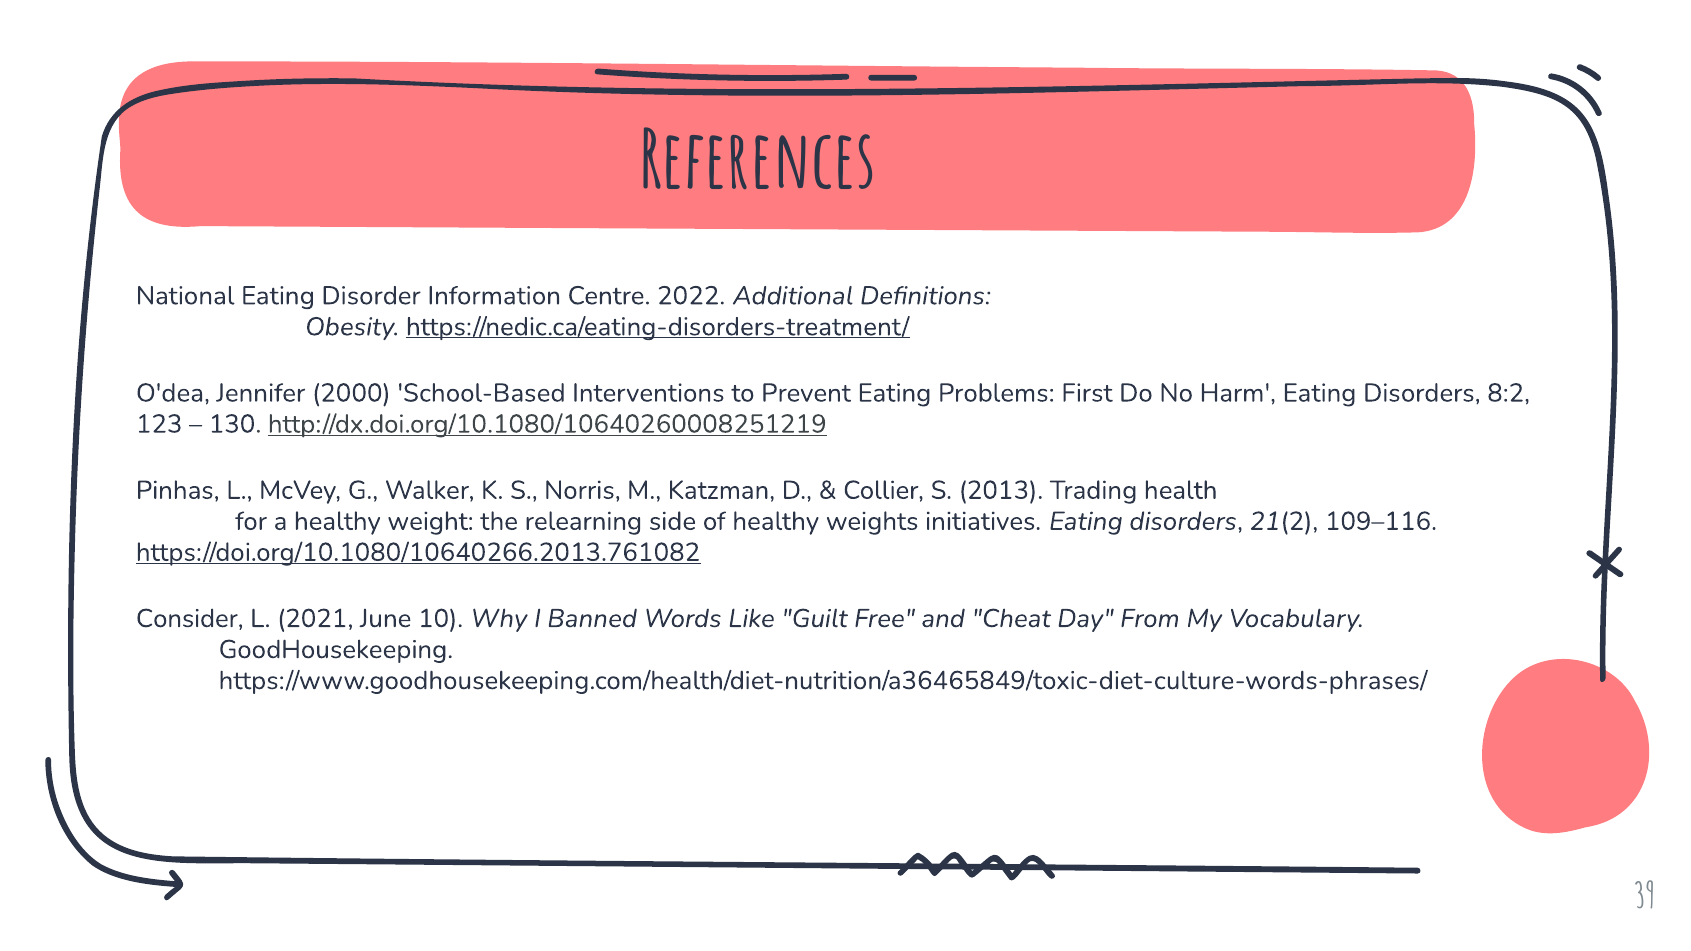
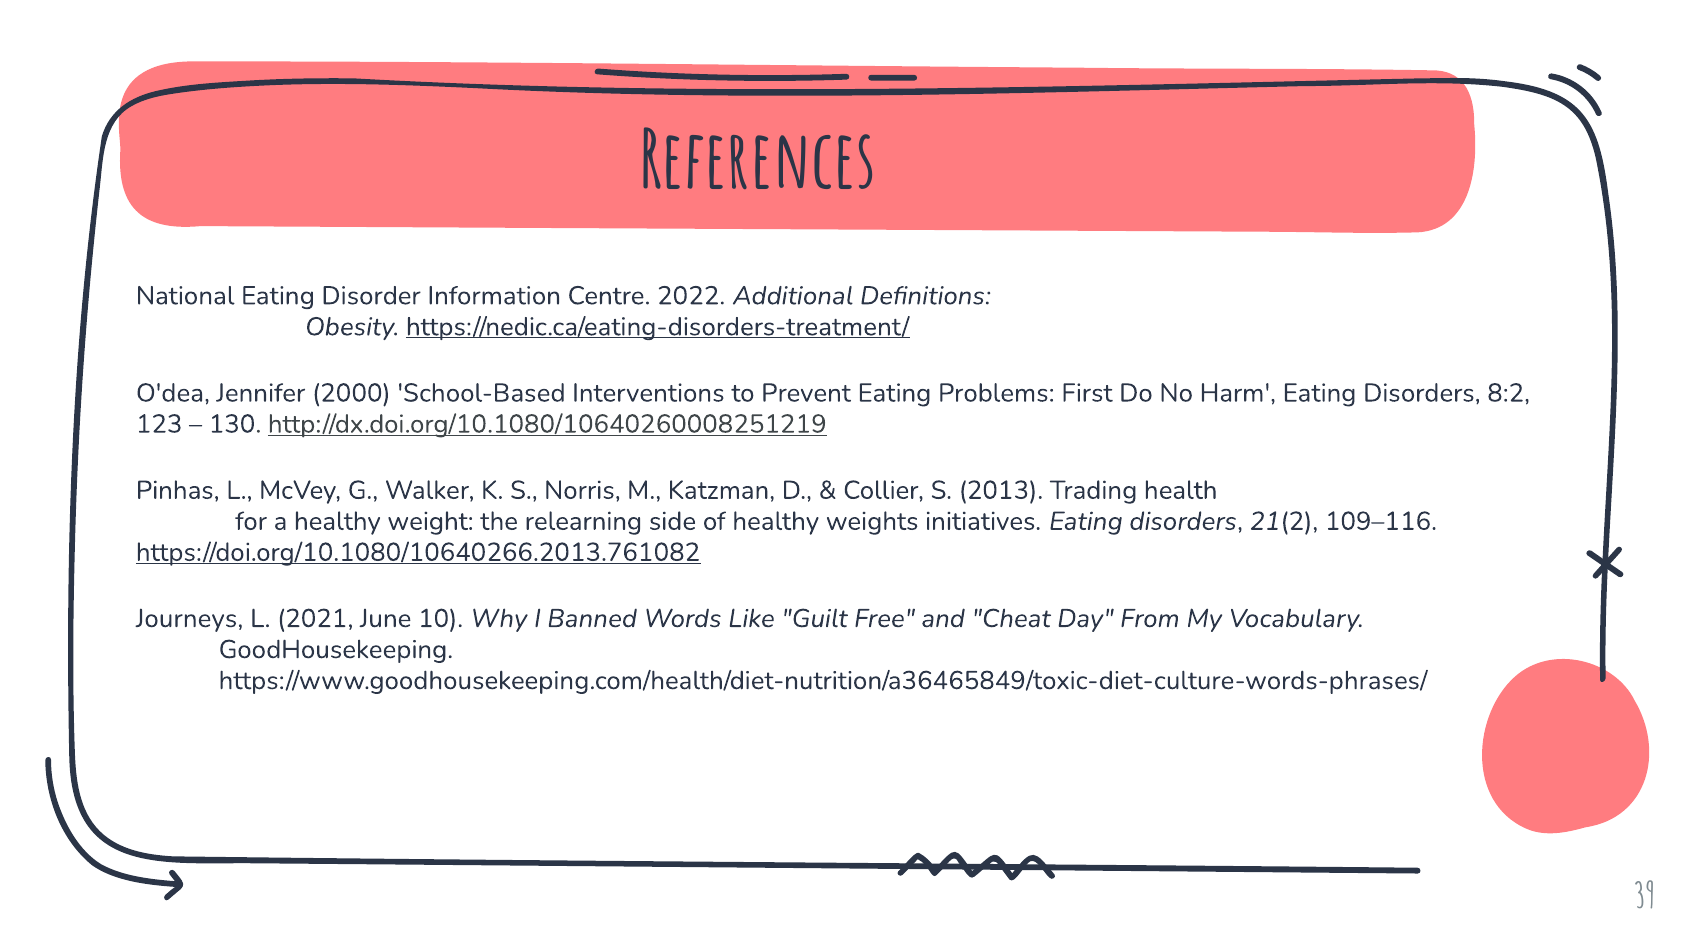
Consider: Consider -> Journeys
